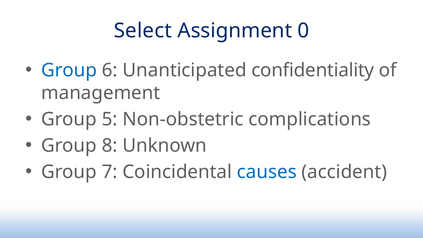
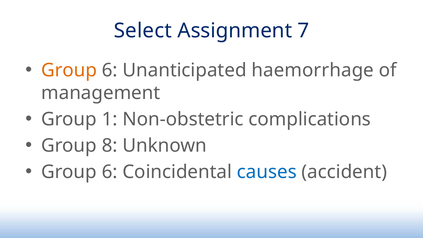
0: 0 -> 7
Group at (69, 70) colour: blue -> orange
confidentiality: confidentiality -> haemorrhage
5: 5 -> 1
7 at (110, 172): 7 -> 6
